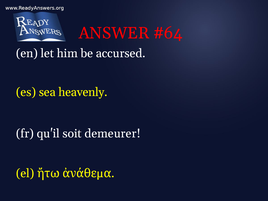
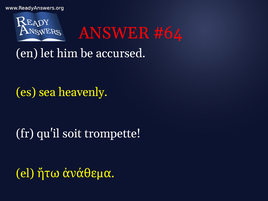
demeurer: demeurer -> trompette
